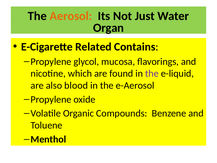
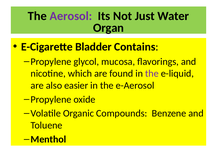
Aerosol colour: orange -> purple
Related: Related -> Bladder
blood: blood -> easier
